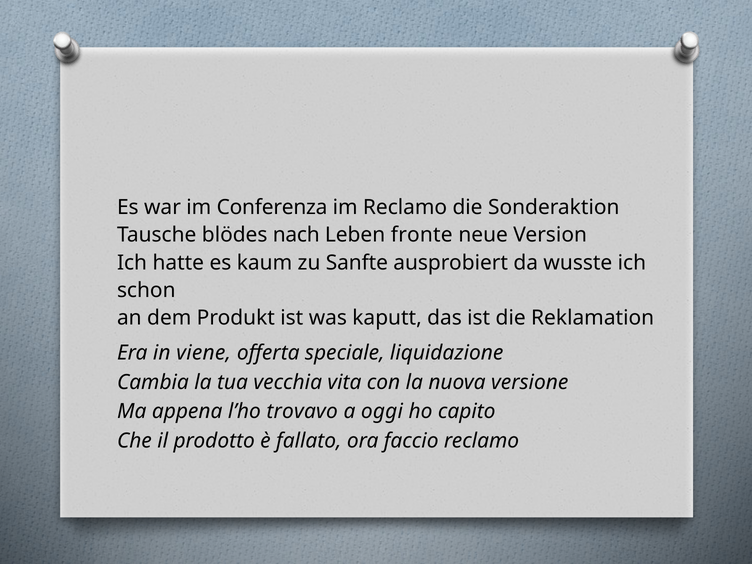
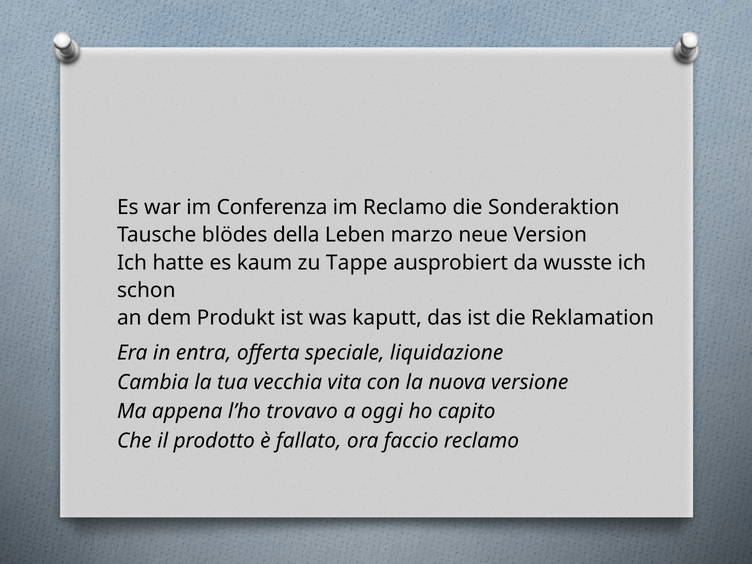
nach: nach -> della
fronte: fronte -> marzo
Sanfte: Sanfte -> Tappe
viene: viene -> entra
